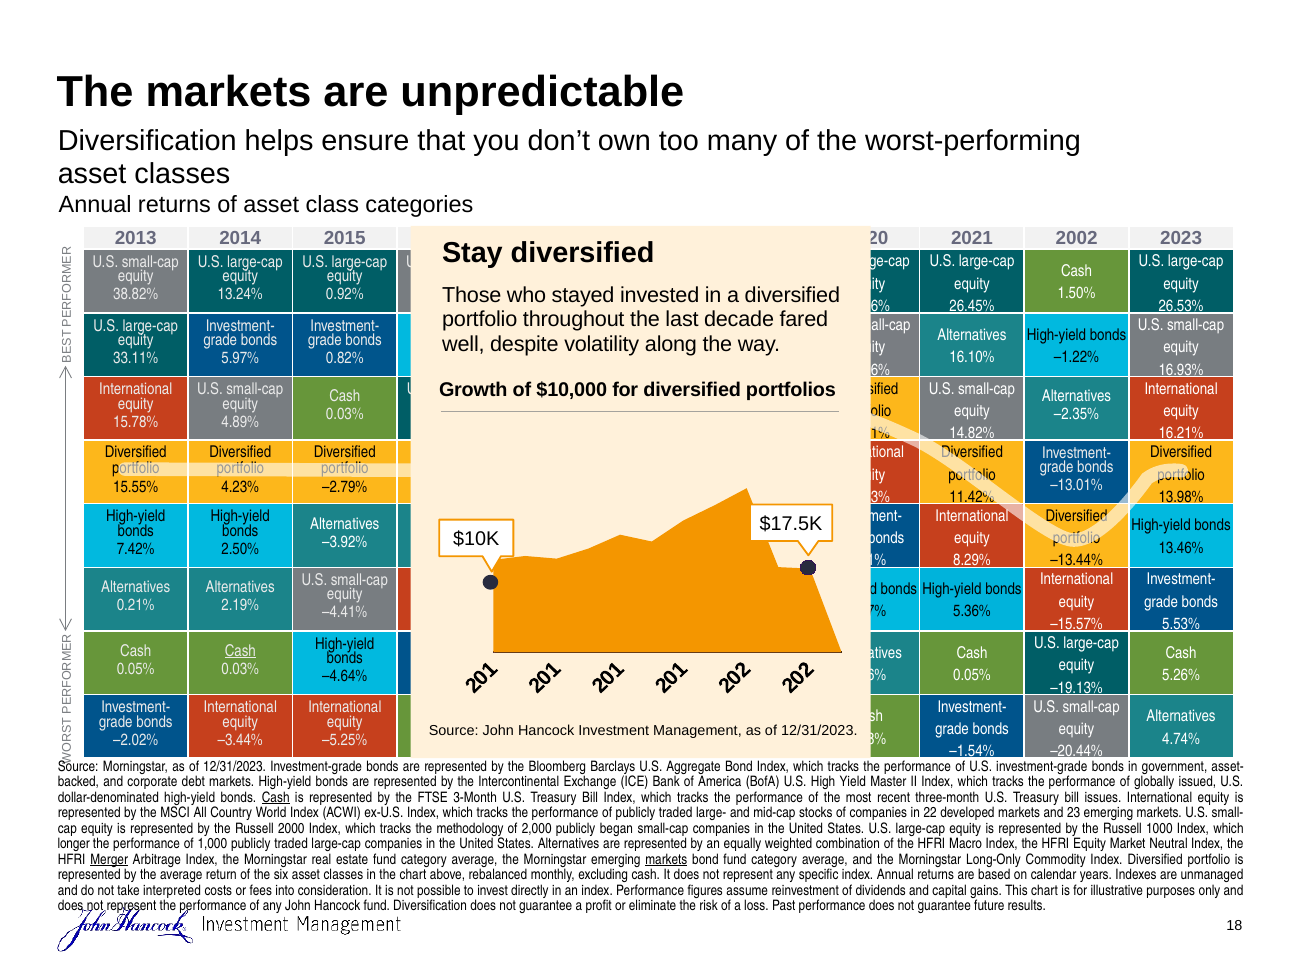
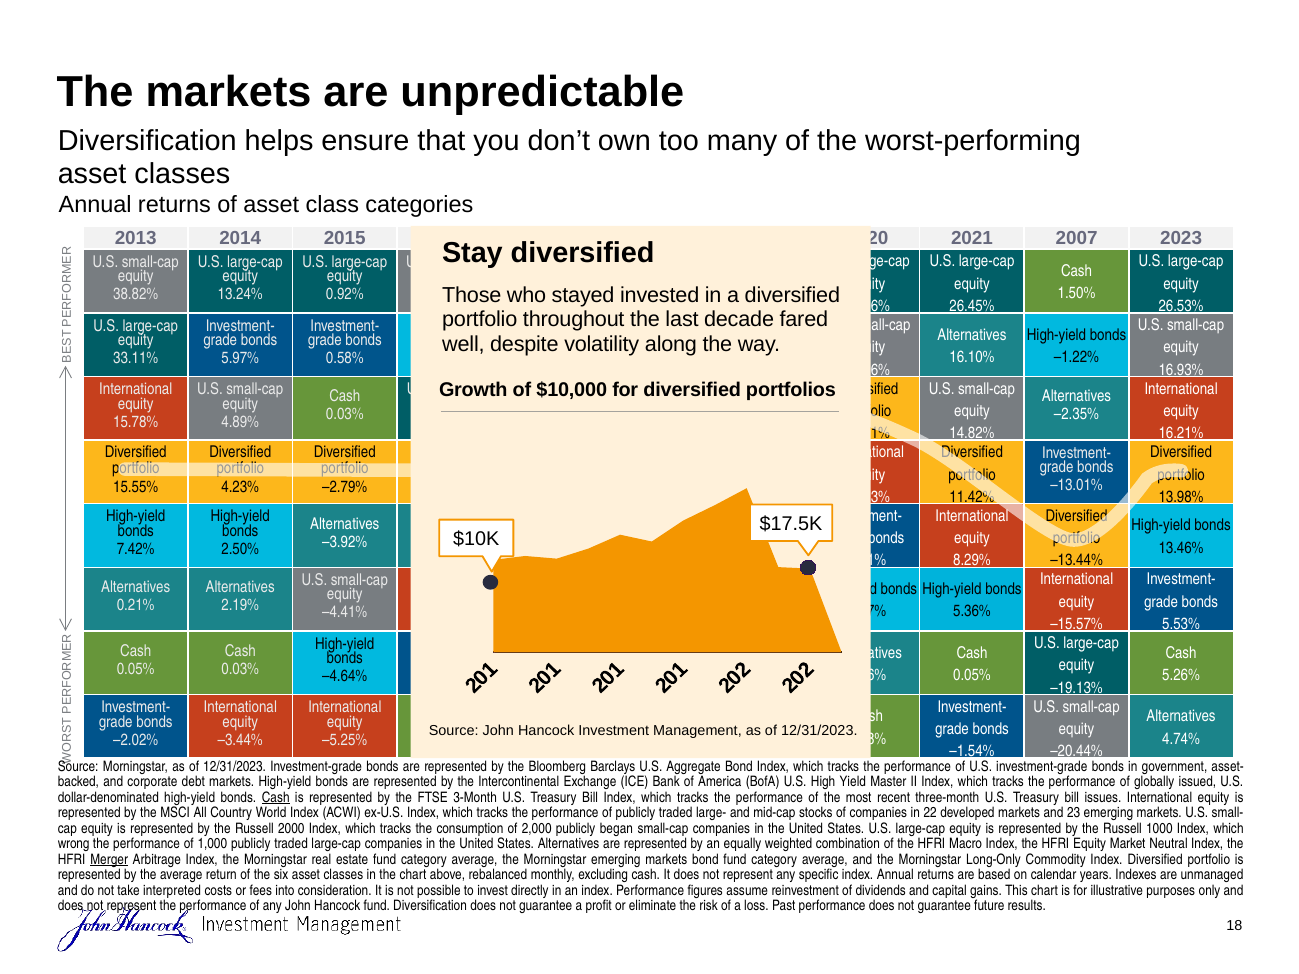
2002: 2002 -> 2007
0.82% at (345, 358): 0.82% -> 0.58%
Cash at (240, 651) underline: present -> none
methodology: methodology -> consumption
longer: longer -> wrong
markets at (666, 860) underline: present -> none
